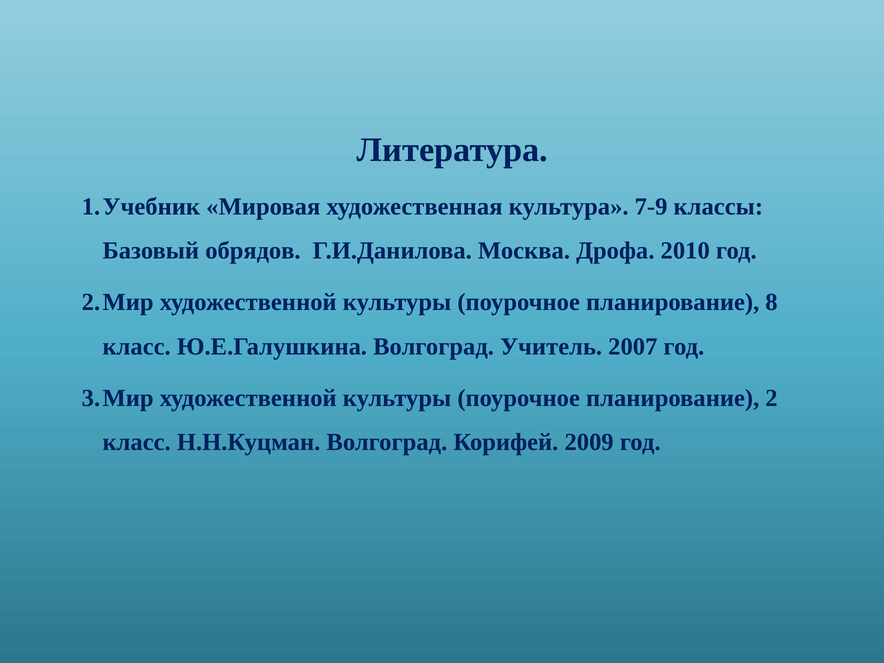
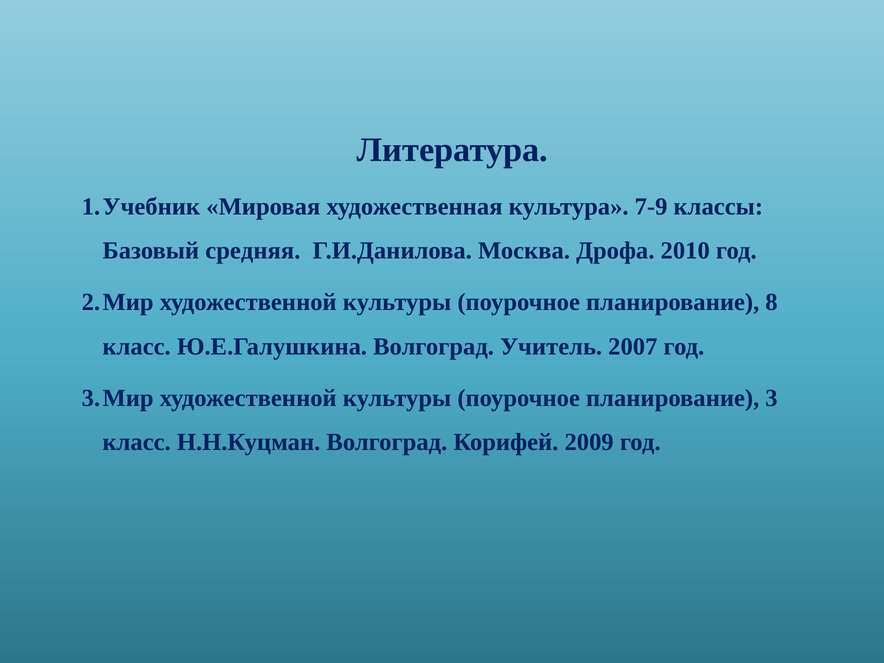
обрядов: обрядов -> средняя
2: 2 -> 3
